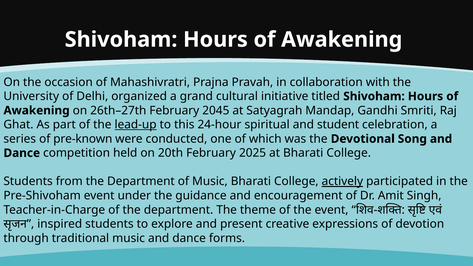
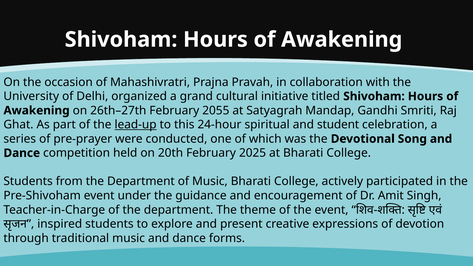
2045: 2045 -> 2055
pre-known: pre-known -> pre-prayer
actively underline: present -> none
